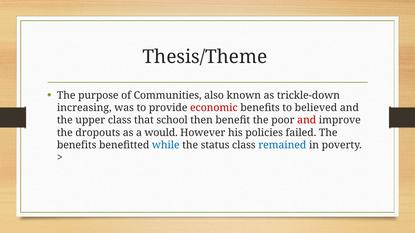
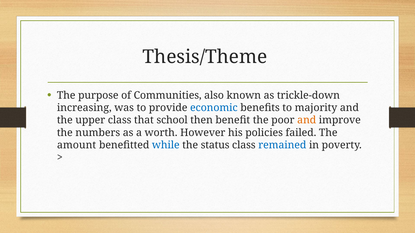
economic colour: red -> blue
believed: believed -> majority
and at (307, 120) colour: red -> orange
dropouts: dropouts -> numbers
would: would -> worth
benefits at (77, 145): benefits -> amount
